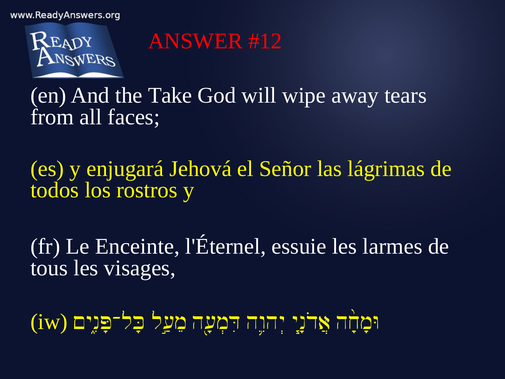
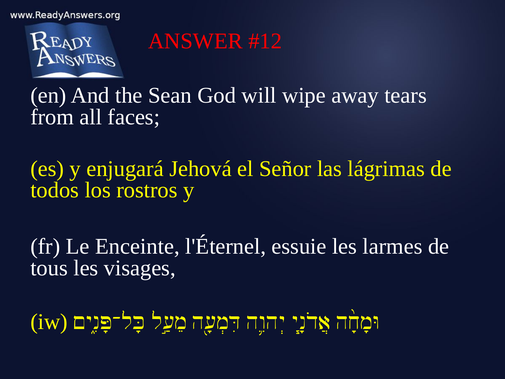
Take: Take -> Sean
